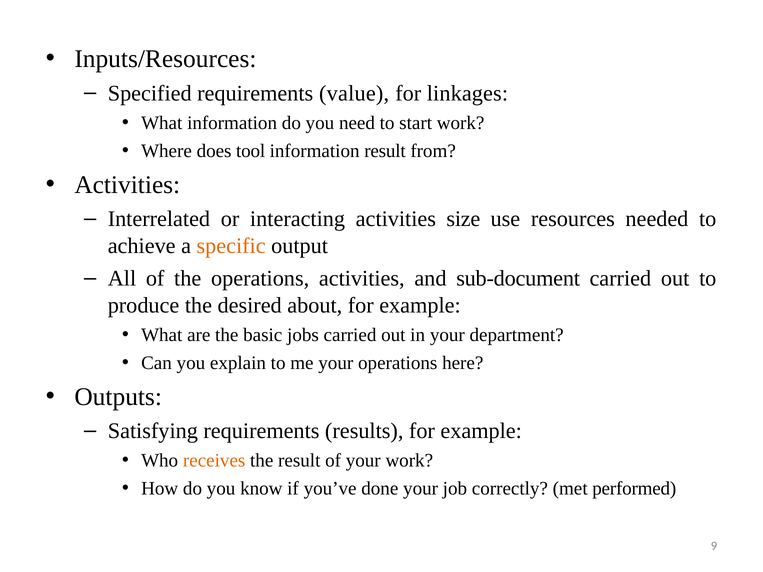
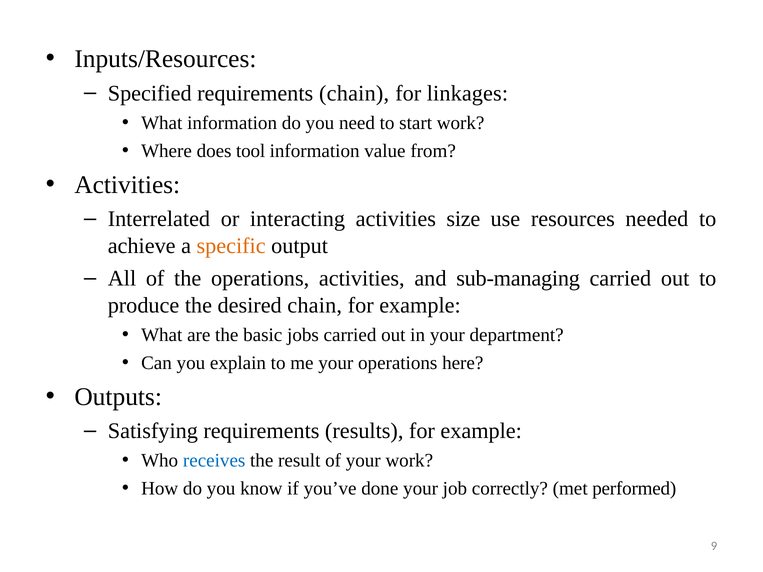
requirements value: value -> chain
information result: result -> value
sub-document: sub-document -> sub-managing
desired about: about -> chain
receives colour: orange -> blue
